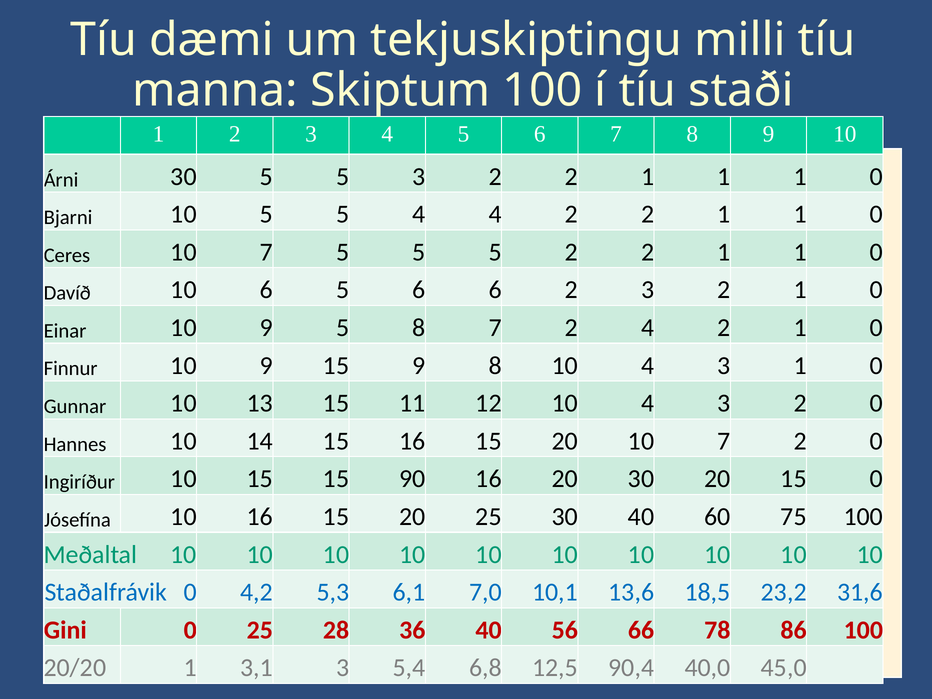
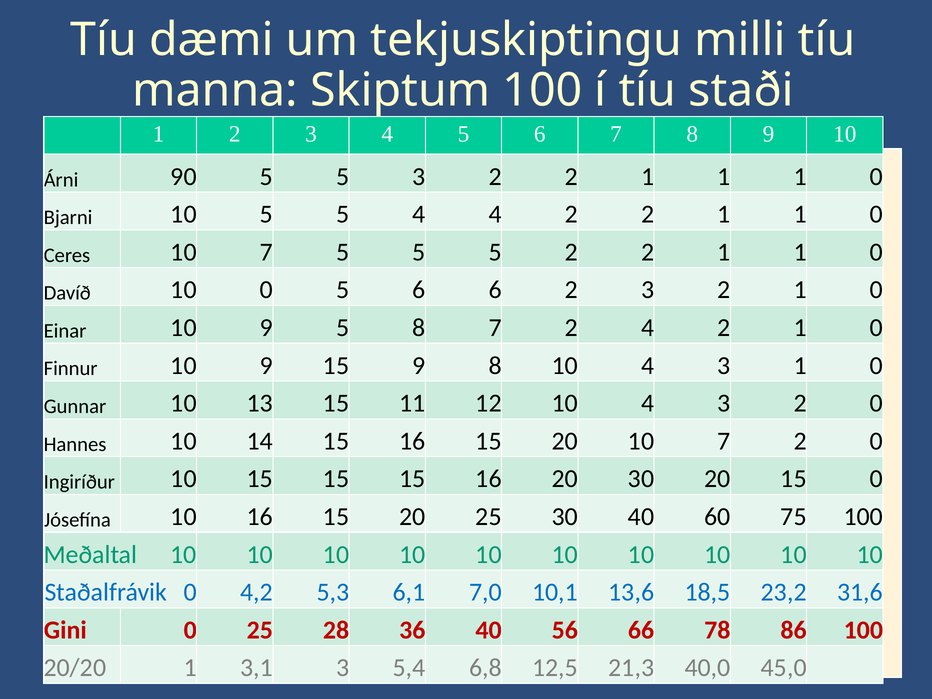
Árni 30: 30 -> 90
10 6: 6 -> 0
15 15 90: 90 -> 15
90,4: 90,4 -> 21,3
